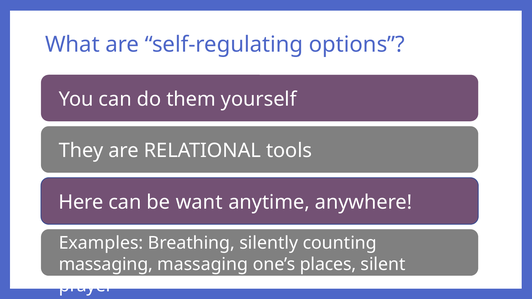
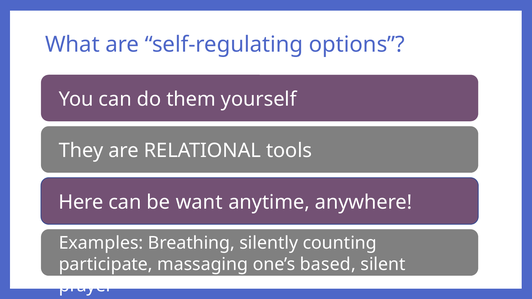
massaging at (106, 265): massaging -> participate
places: places -> based
